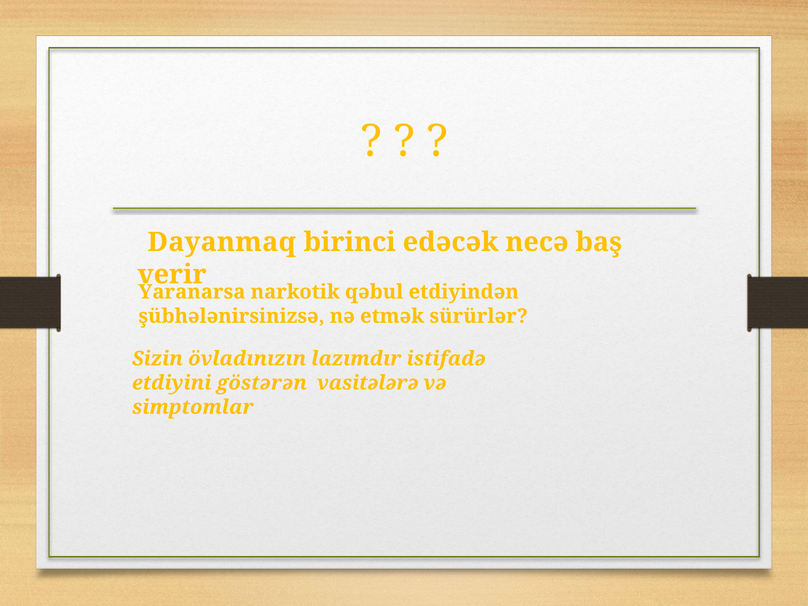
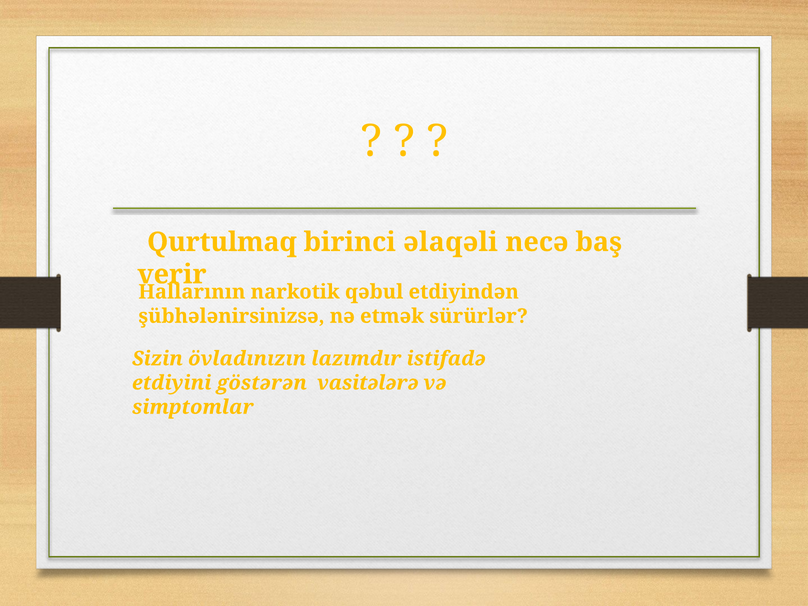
Dayanmaq: Dayanmaq -> Qurtulmaq
edəcək: edəcək -> əlaqəli
Yaranarsa: Yaranarsa -> Hallarının
